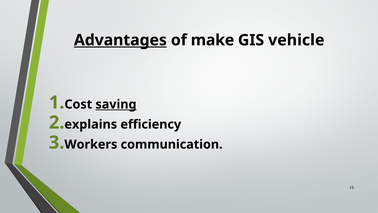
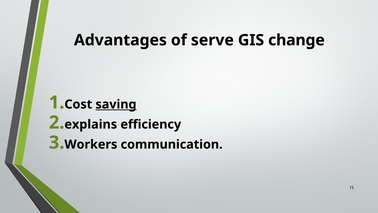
Advantages underline: present -> none
make: make -> serve
vehicle: vehicle -> change
